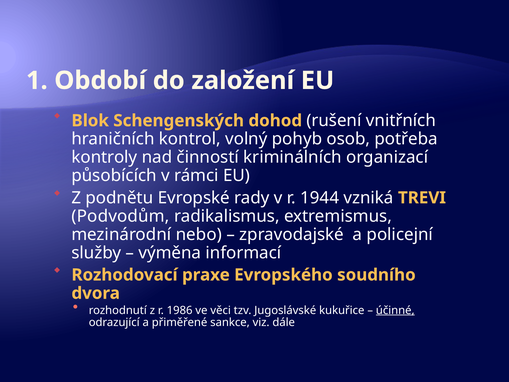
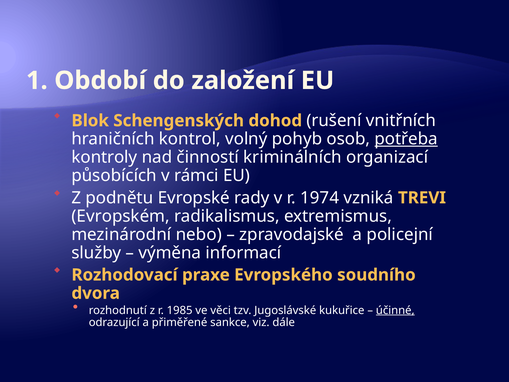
potřeba underline: none -> present
1944: 1944 -> 1974
Podvodům: Podvodům -> Evropském
1986: 1986 -> 1985
